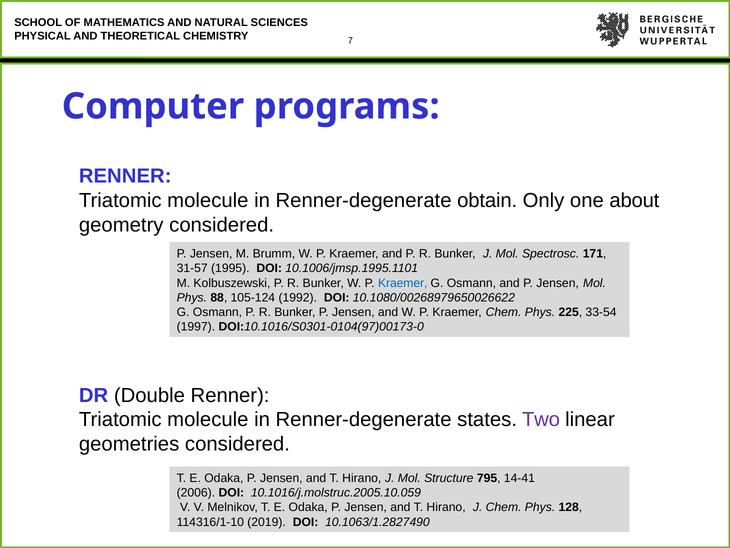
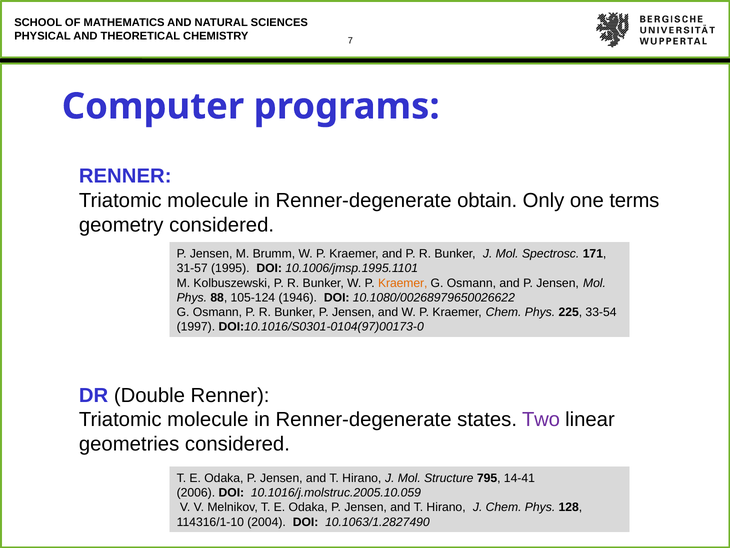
about: about -> terms
Kraemer at (403, 283) colour: blue -> orange
1992: 1992 -> 1946
2019: 2019 -> 2004
